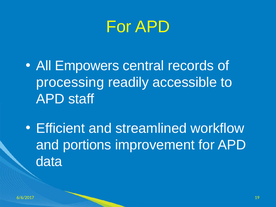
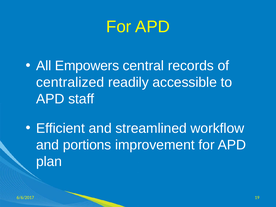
processing: processing -> centralized
data: data -> plan
